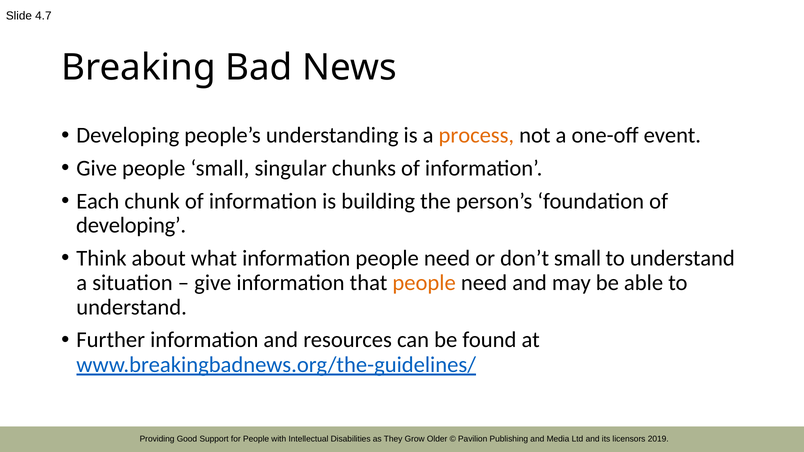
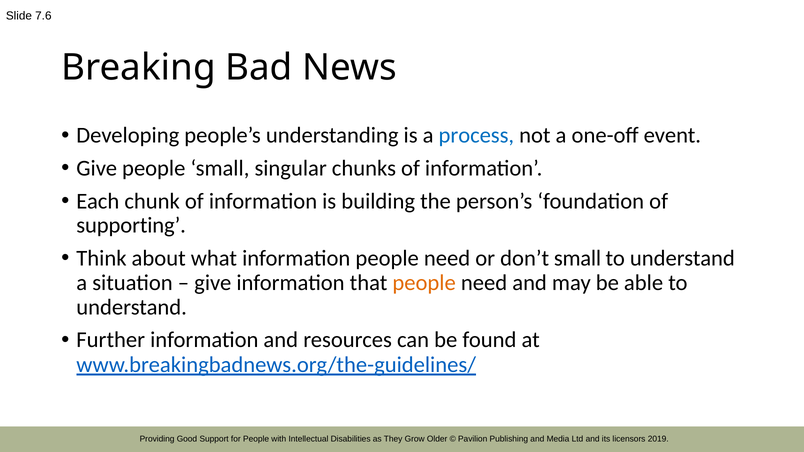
4.7: 4.7 -> 7.6
process colour: orange -> blue
developing at (131, 226): developing -> supporting
